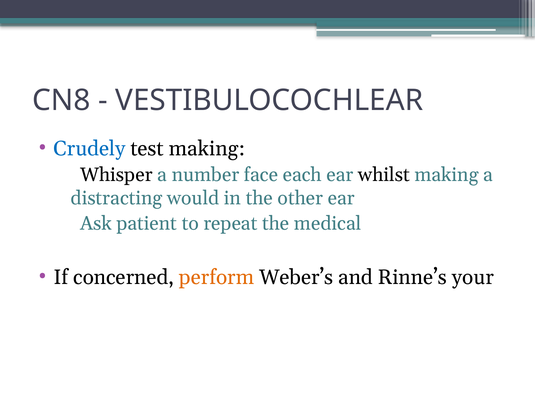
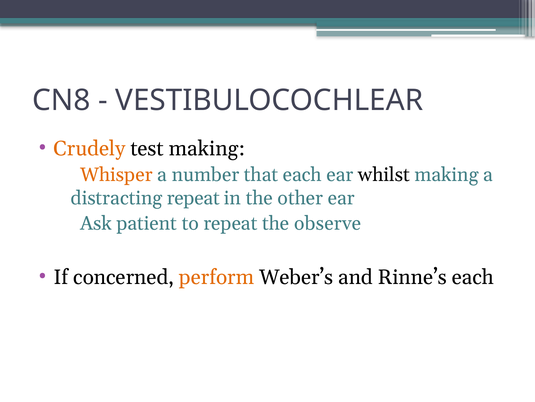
Crudely colour: blue -> orange
Whisper colour: black -> orange
face: face -> that
distracting would: would -> repeat
medical: medical -> observe
Rinne’s your: your -> each
